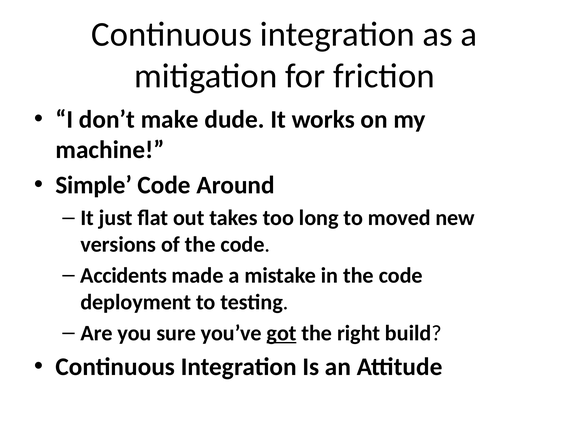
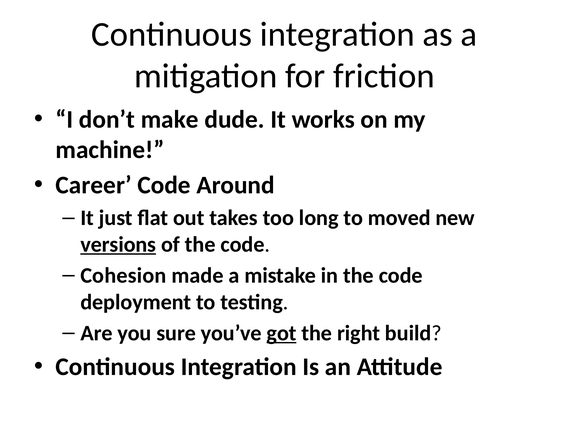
Simple: Simple -> Career
versions underline: none -> present
Accidents: Accidents -> Cohesion
